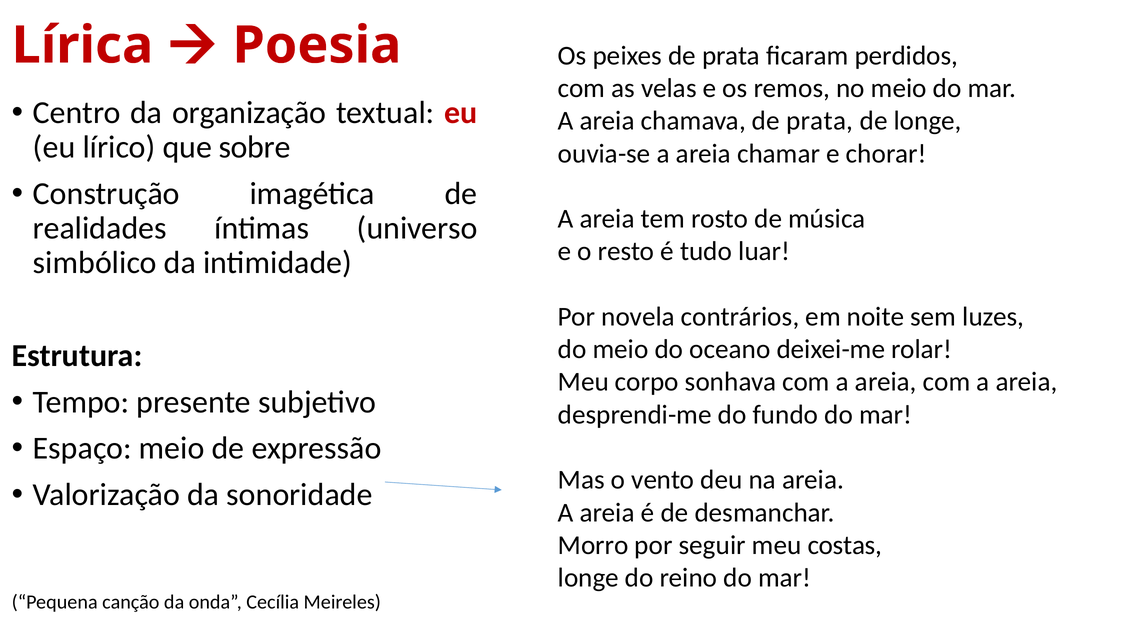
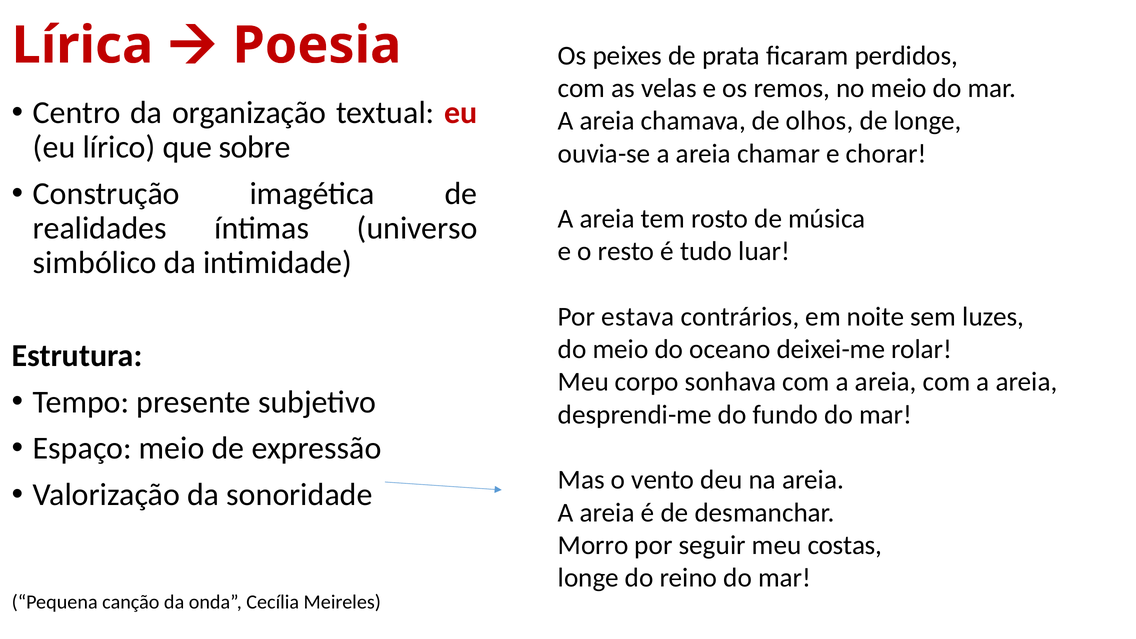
chamava de prata: prata -> olhos
novela: novela -> estava
